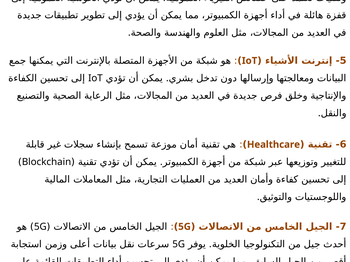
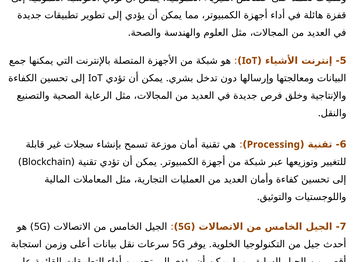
Healthcare: Healthcare -> Processing
